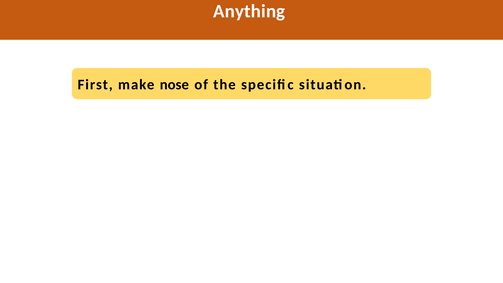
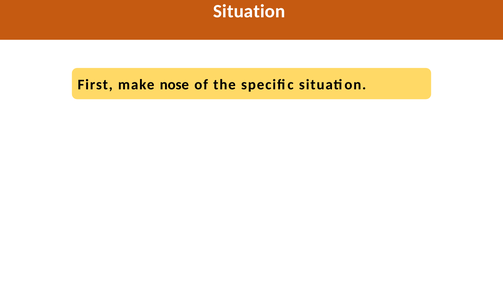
Anything at (249, 11): Anything -> Situation
